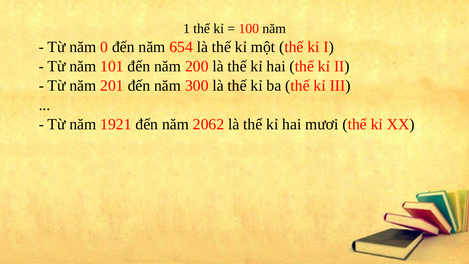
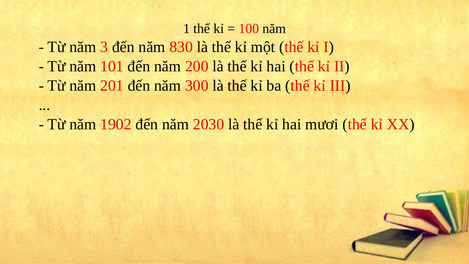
0: 0 -> 3
654: 654 -> 830
1921: 1921 -> 1902
2062: 2062 -> 2030
